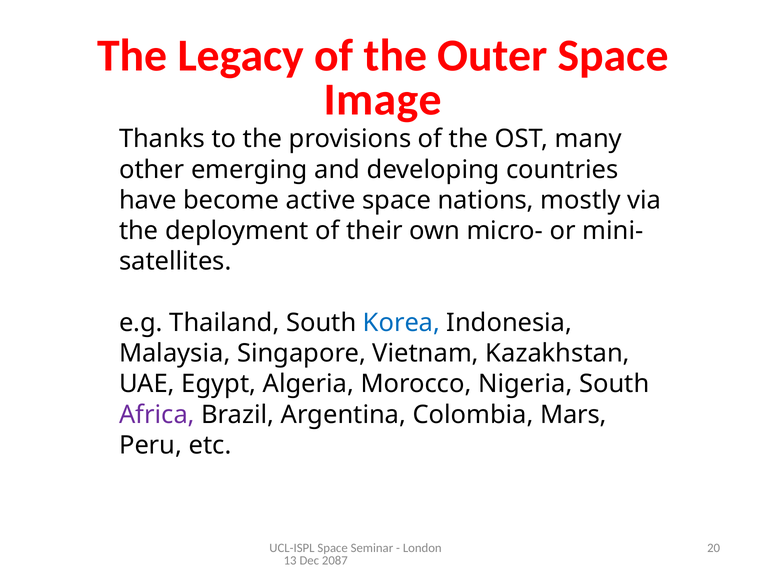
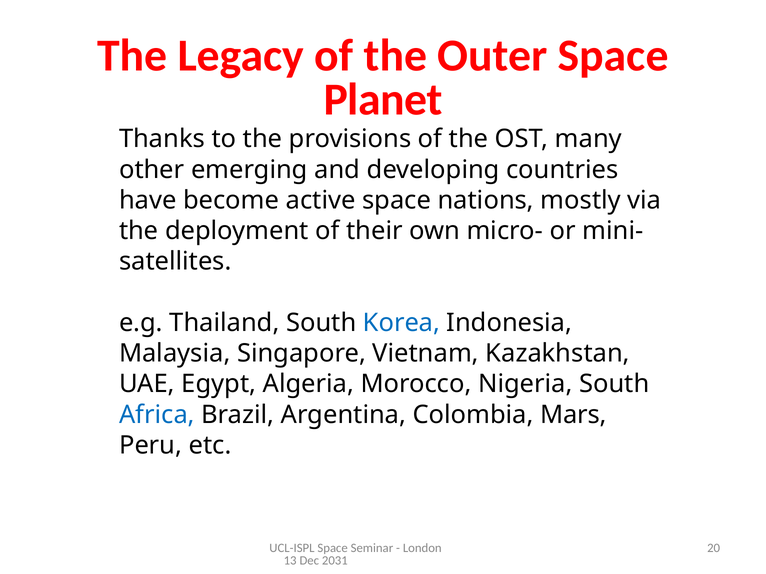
Image: Image -> Planet
Africa colour: purple -> blue
2087: 2087 -> 2031
